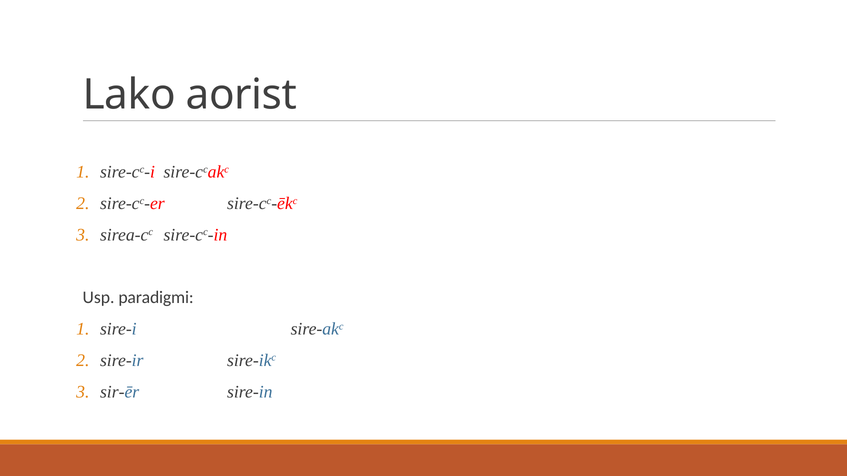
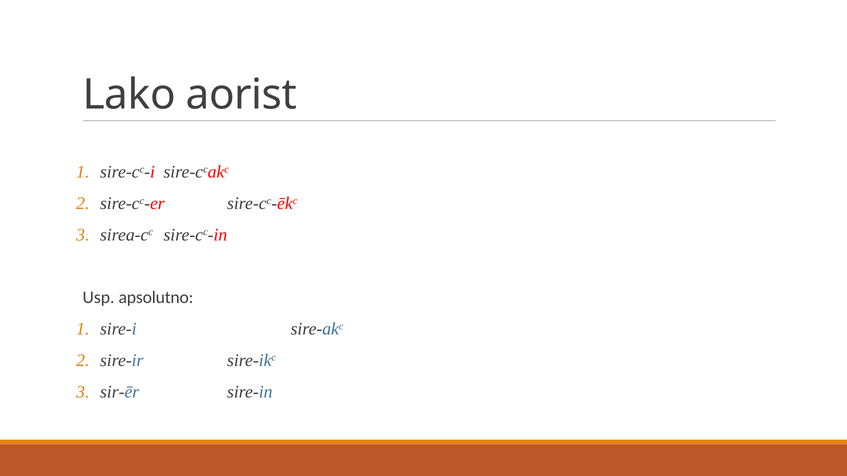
paradigmi: paradigmi -> apsolutno
